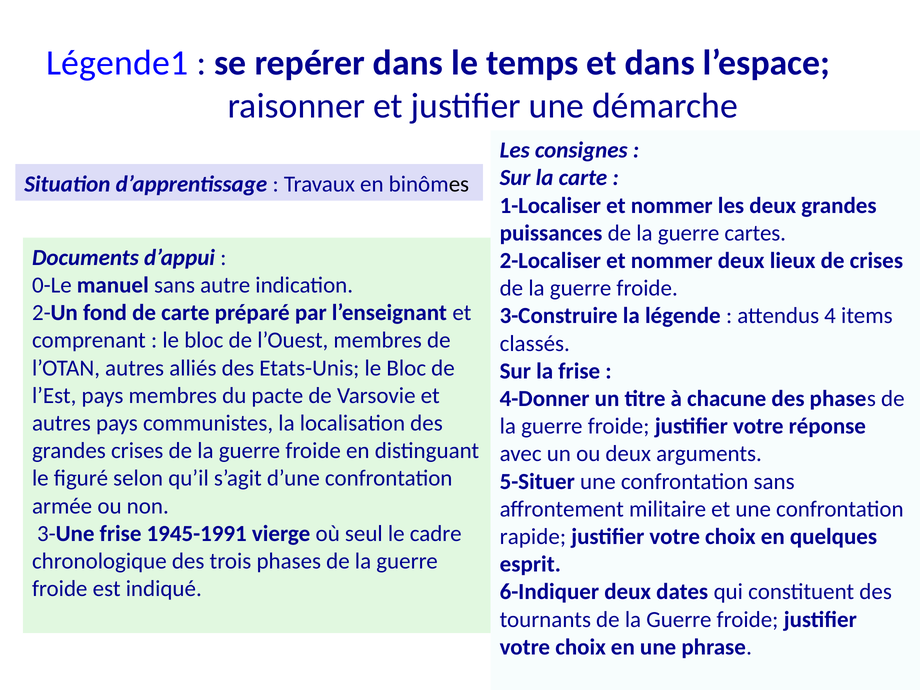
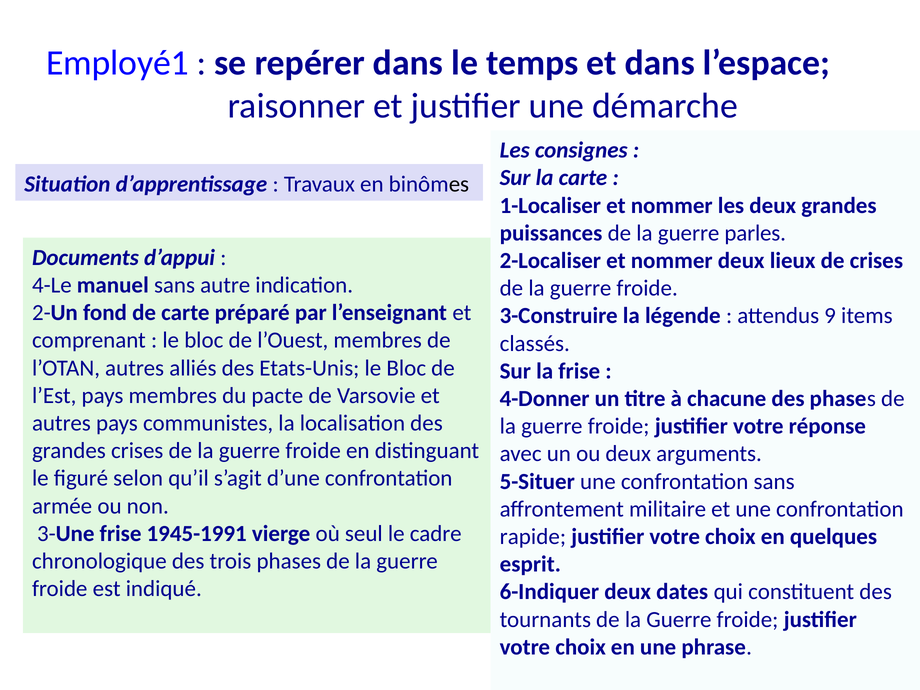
Légende1: Légende1 -> Employé1
cartes: cartes -> parles
0-Le: 0-Le -> 4-Le
4: 4 -> 9
